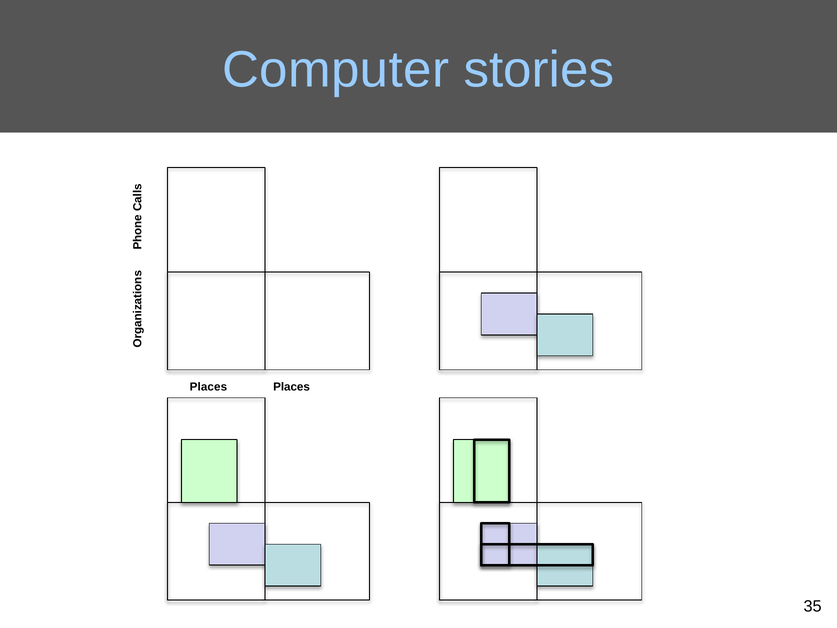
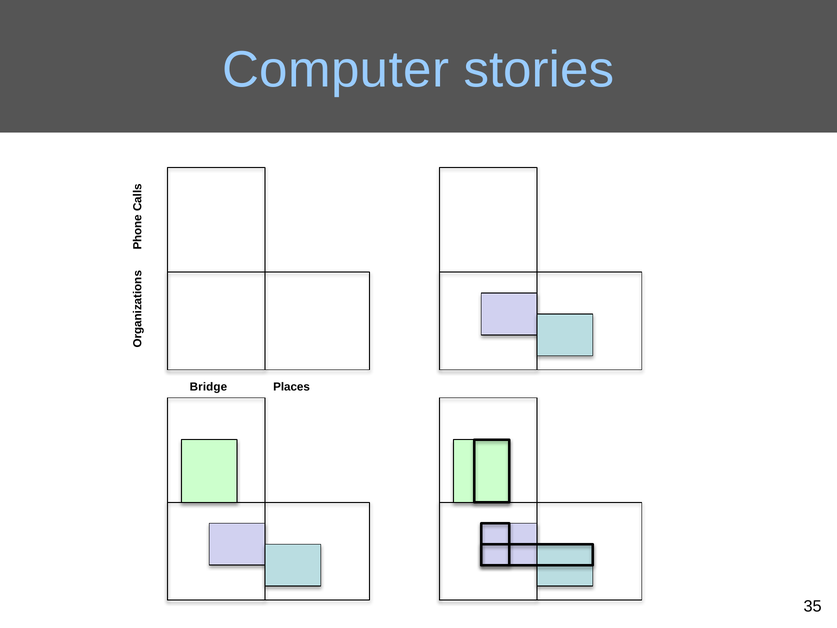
Places at (208, 387): Places -> Bridge
